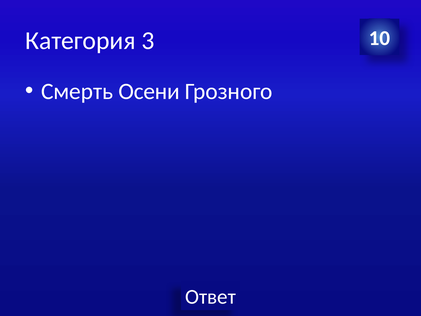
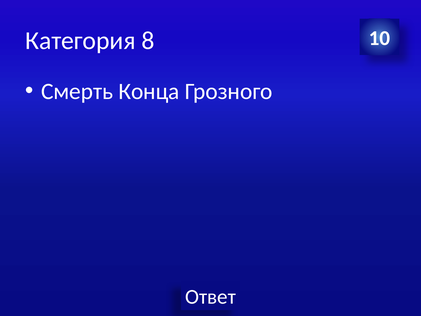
3: 3 -> 8
Осени: Осени -> Конца
